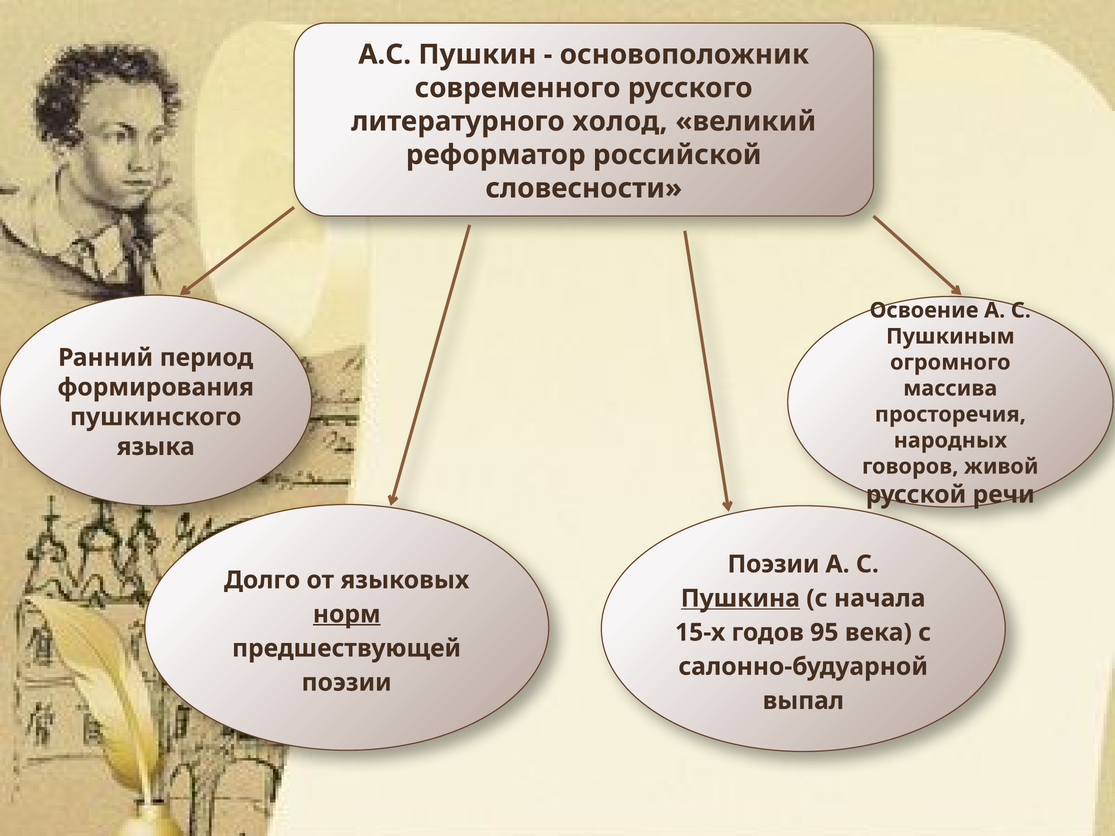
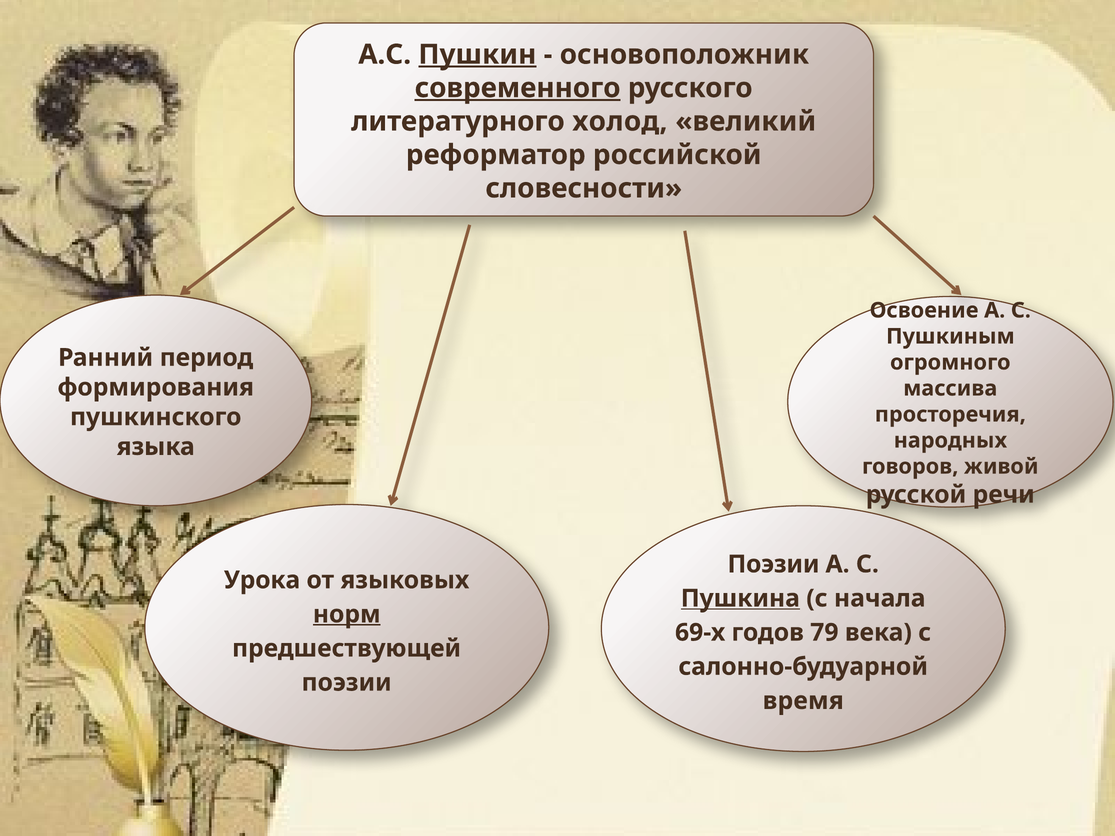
Пушкин underline: none -> present
современного underline: none -> present
Долго: Долго -> Урока
15-х: 15-х -> 69-х
95: 95 -> 79
выпал: выпал -> время
